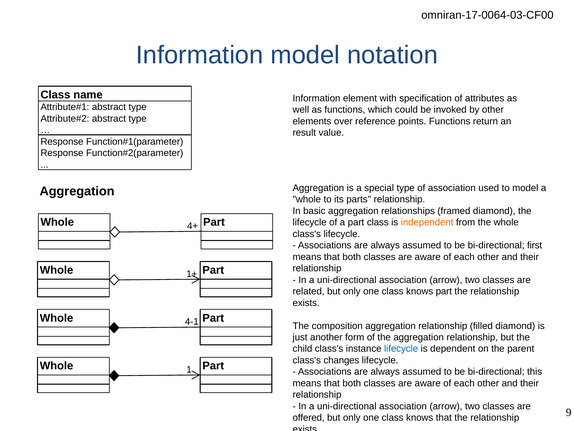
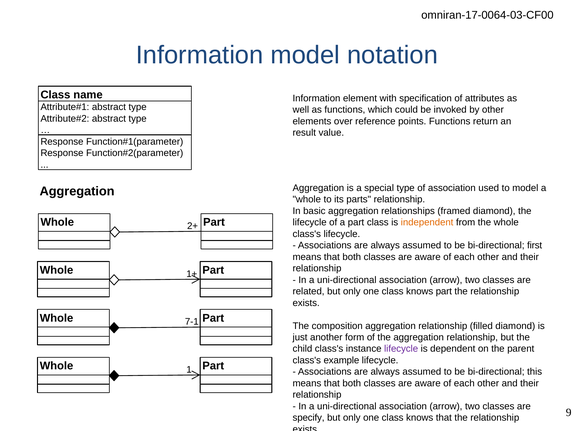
4+: 4+ -> 2+
4-1: 4-1 -> 7-1
lifecycle at (401, 348) colour: blue -> purple
changes: changes -> example
offered: offered -> specify
